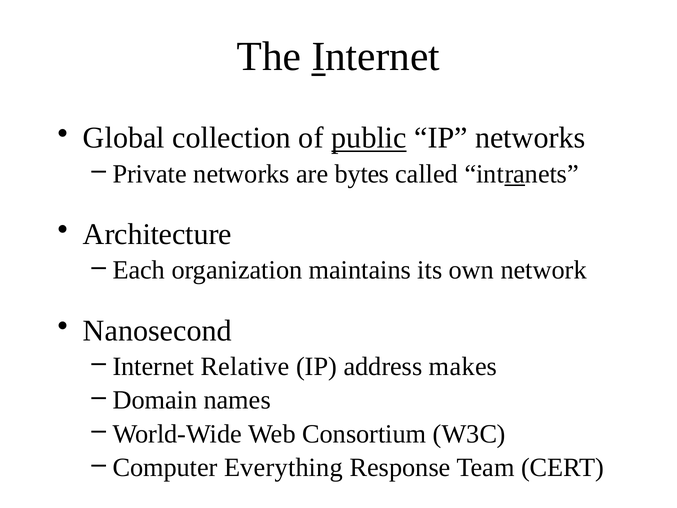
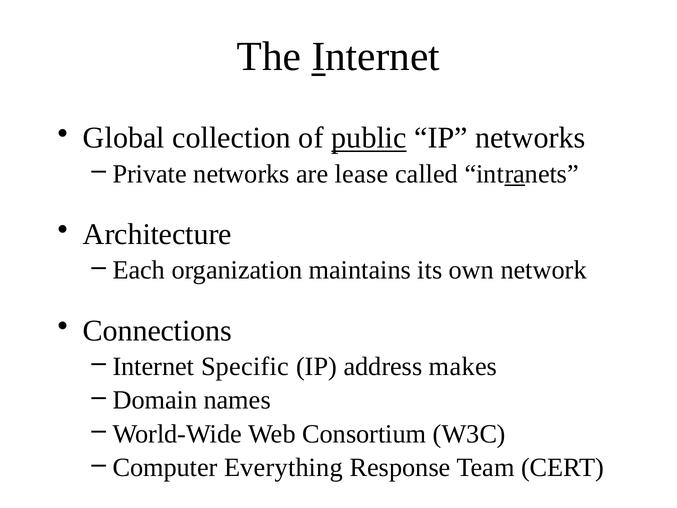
bytes: bytes -> lease
Nanosecond: Nanosecond -> Connections
Relative: Relative -> Specific
